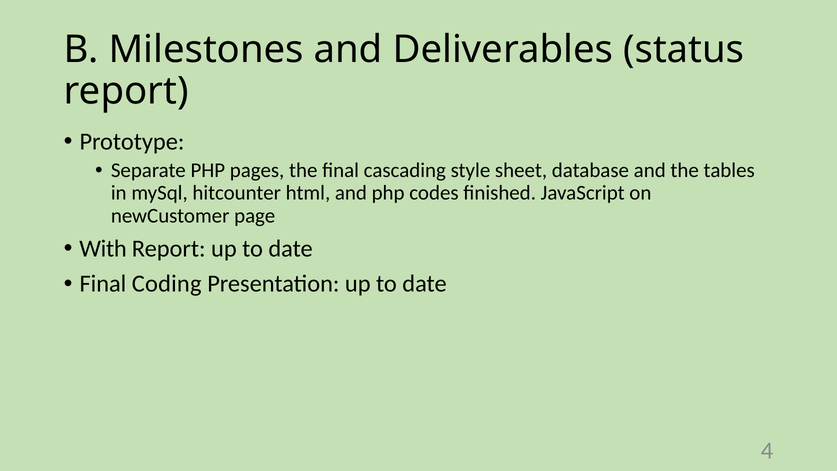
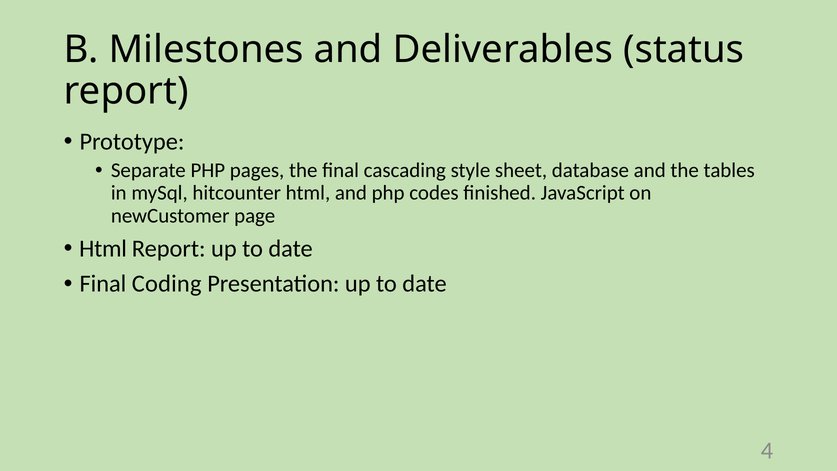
With at (103, 249): With -> Html
